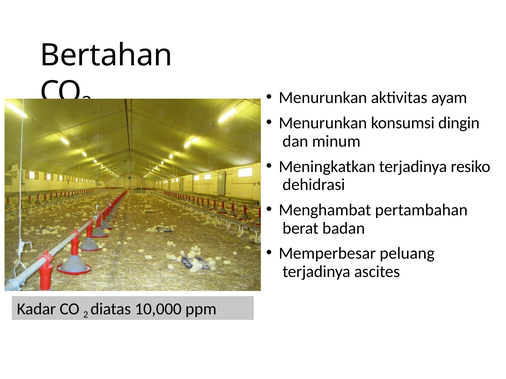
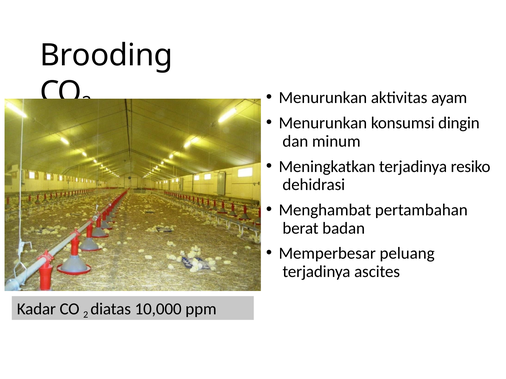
Bertahan: Bertahan -> Brooding
